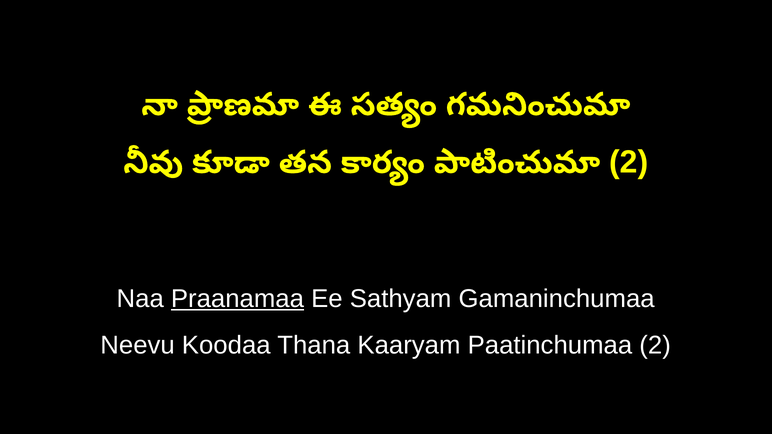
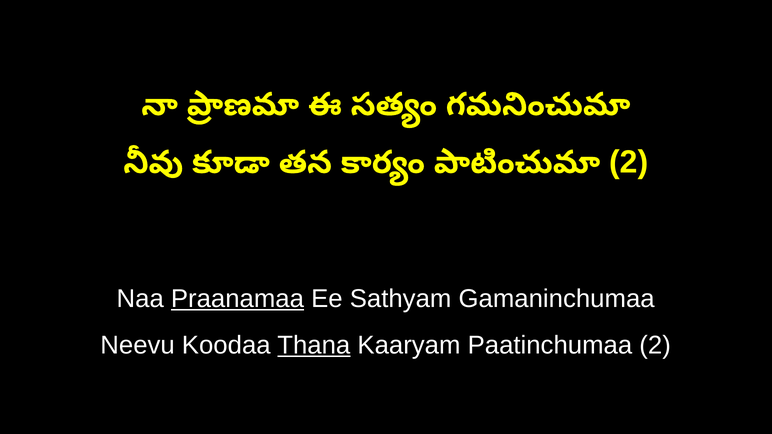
Thana underline: none -> present
